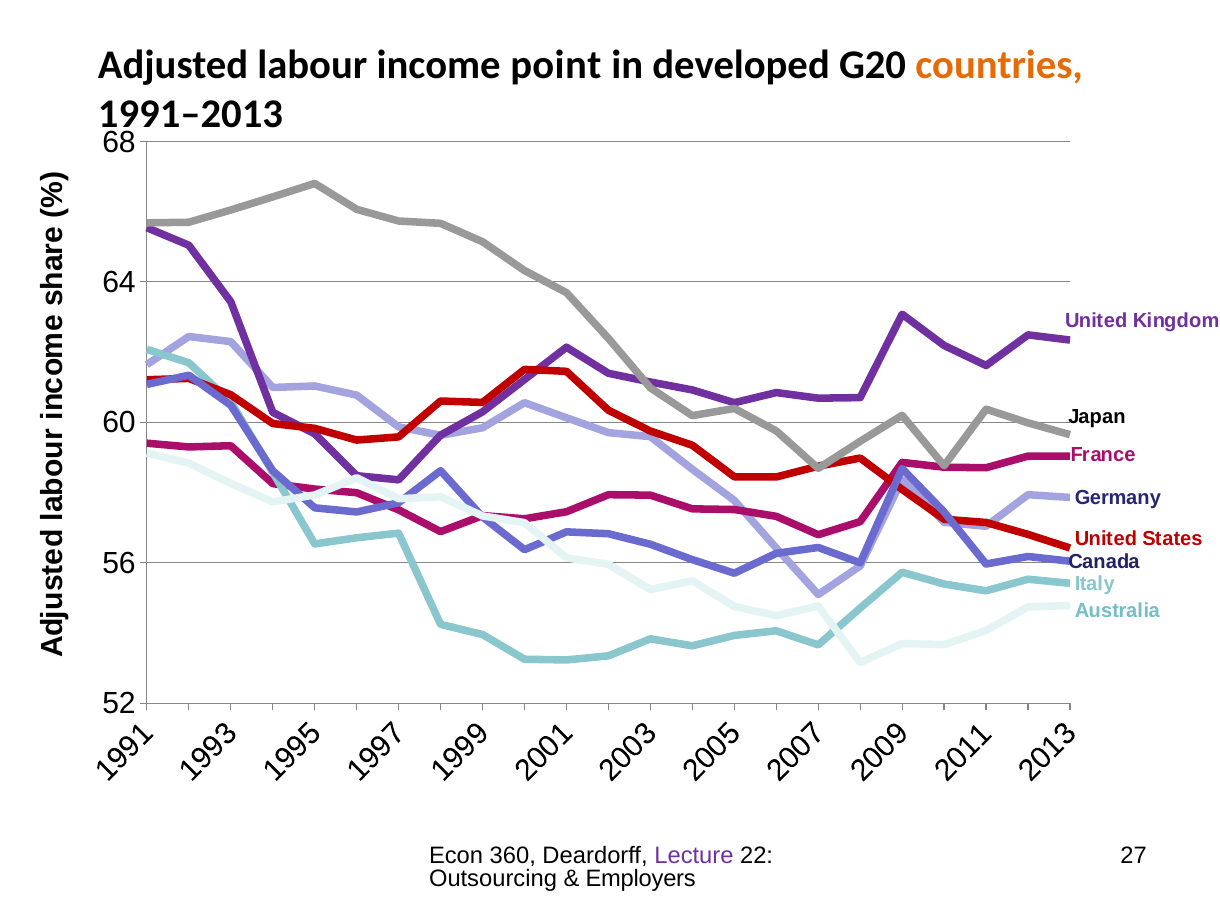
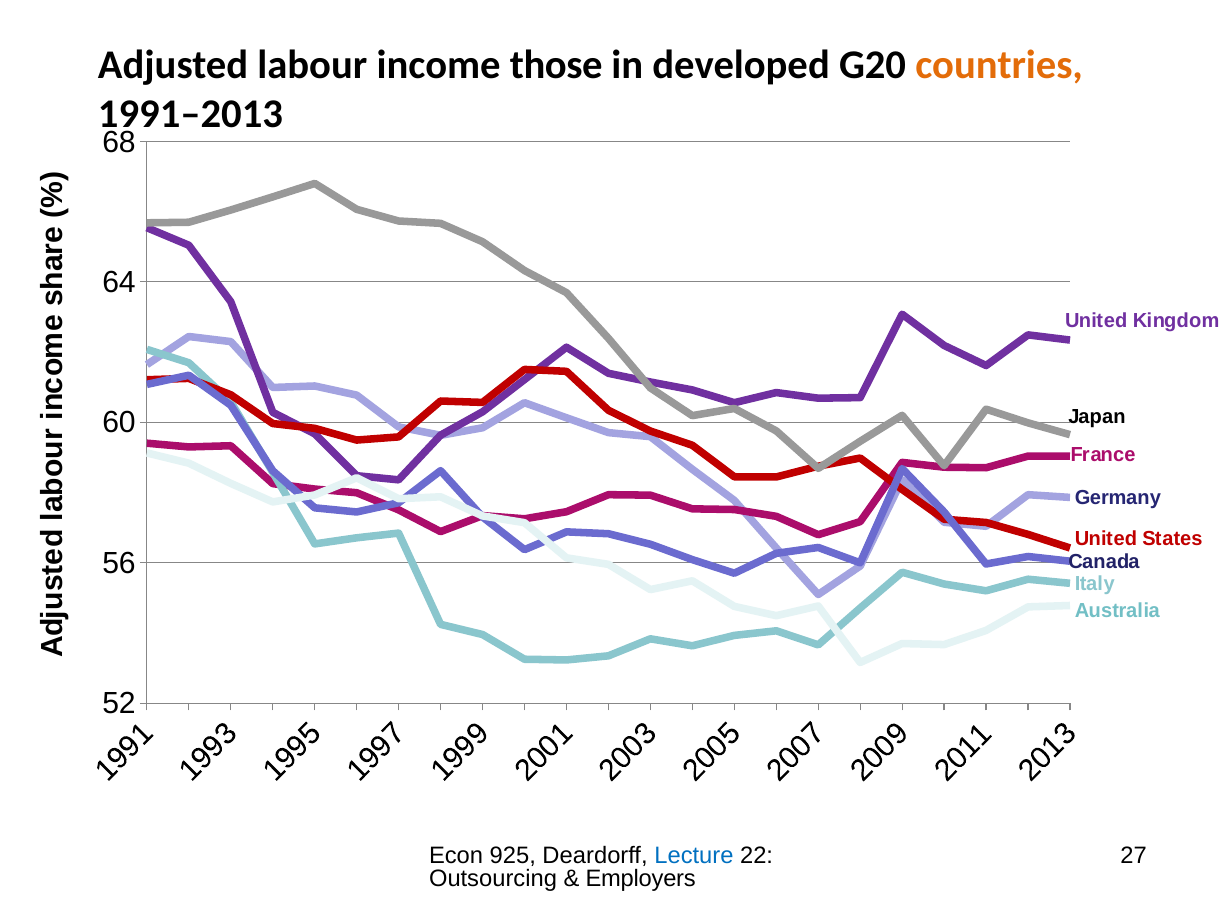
point: point -> those
360: 360 -> 925
Lecture colour: purple -> blue
